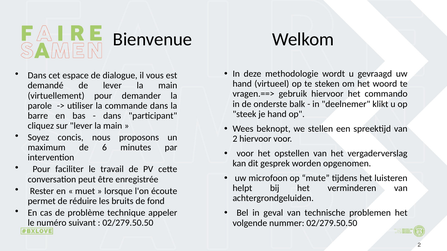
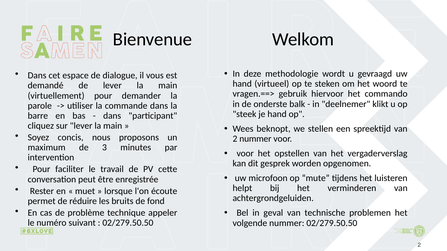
2 hiervoor: hiervoor -> nummer
6: 6 -> 3
